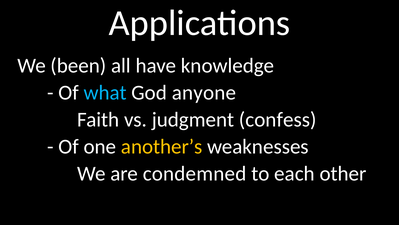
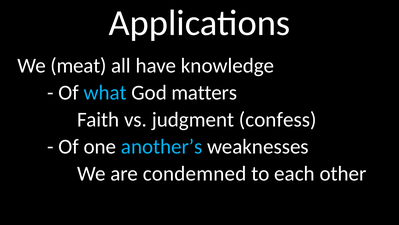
been: been -> meat
anyone: anyone -> matters
another’s colour: yellow -> light blue
